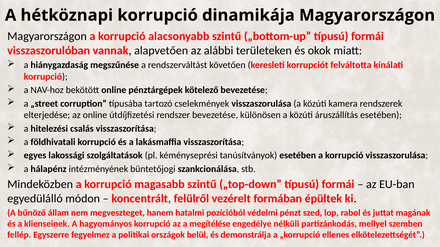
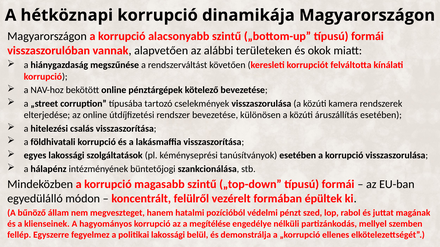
politikai országok: országok -> lakossági
